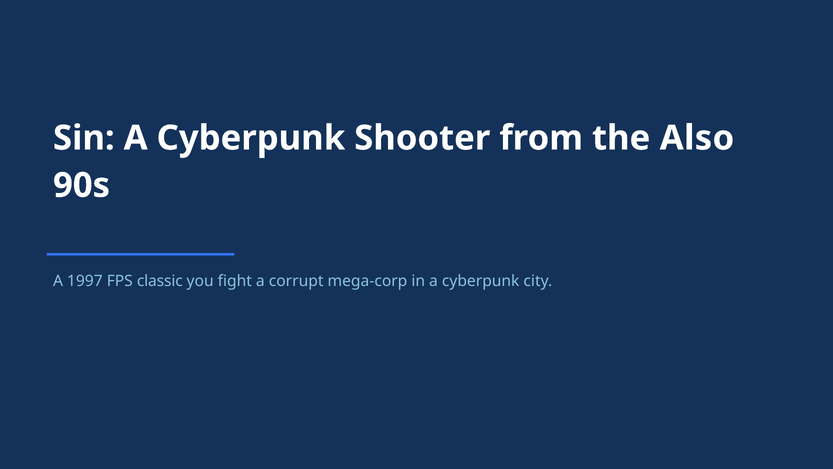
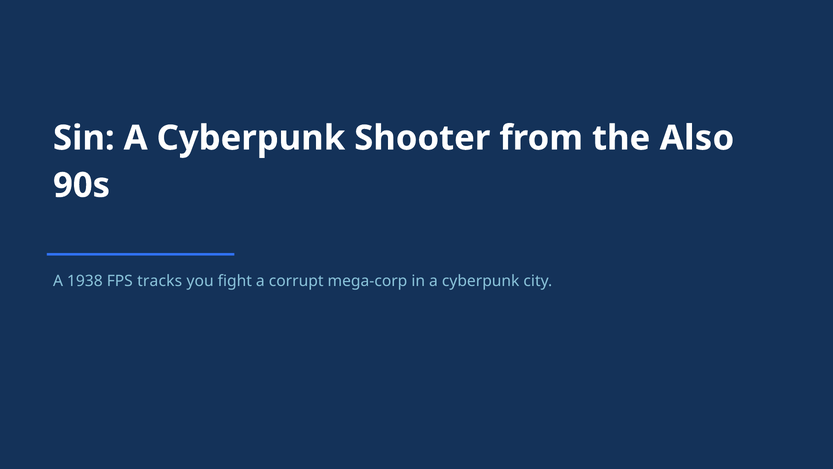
1997: 1997 -> 1938
classic: classic -> tracks
